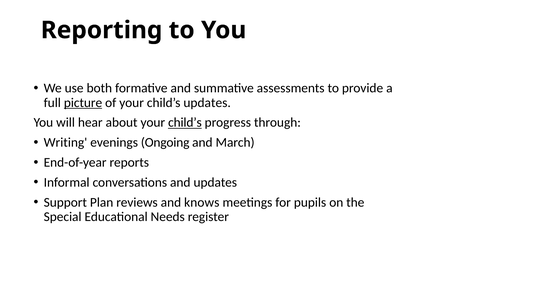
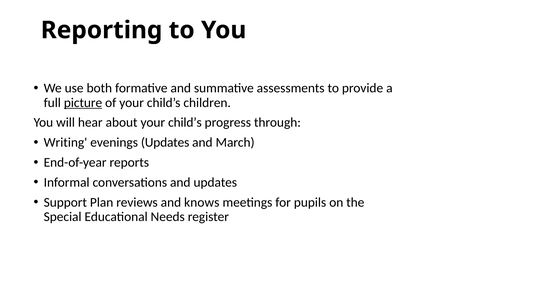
child’s updates: updates -> children
child’s at (185, 123) underline: present -> none
evenings Ongoing: Ongoing -> Updates
